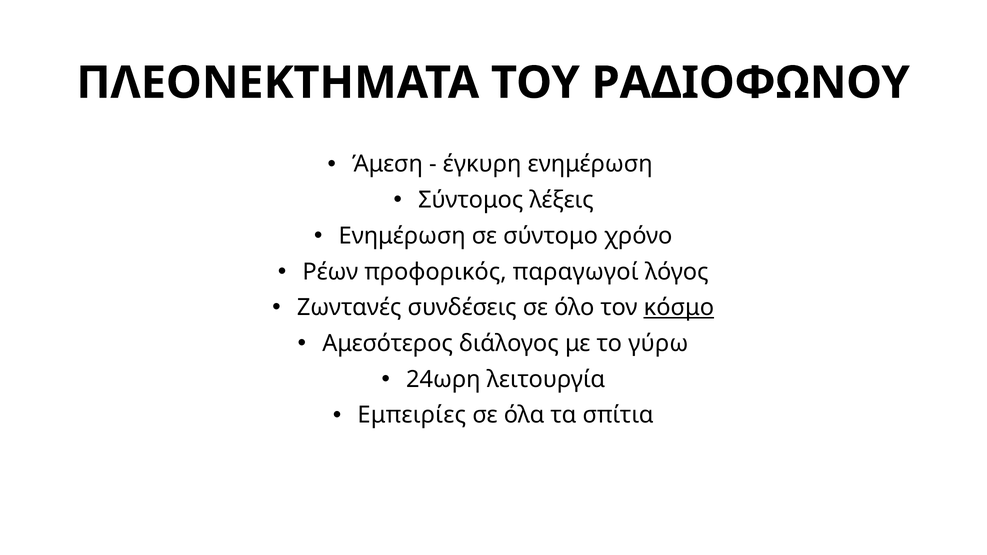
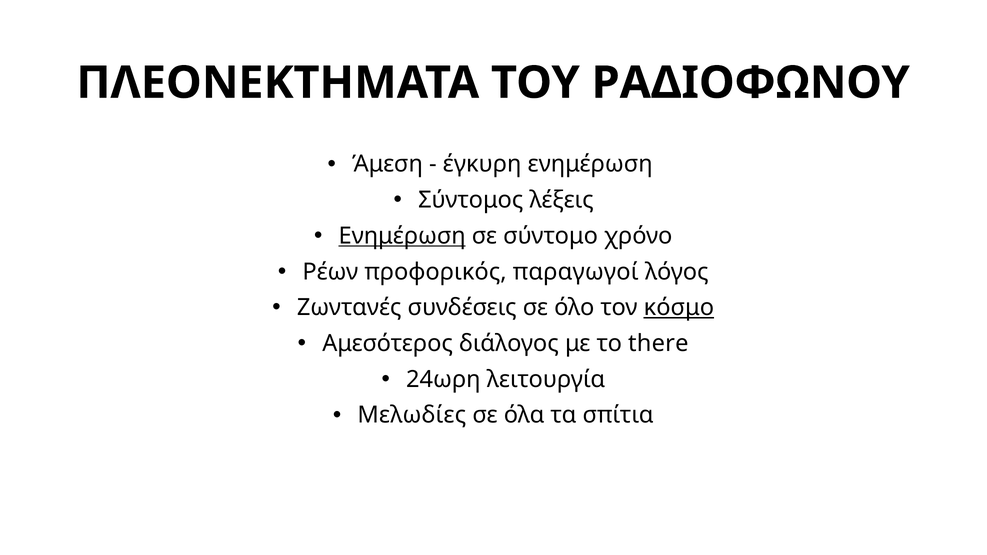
Ενημέρωση at (402, 236) underline: none -> present
γύρω: γύρω -> there
Εμπειρίες: Εμπειρίες -> Μελωδίες
